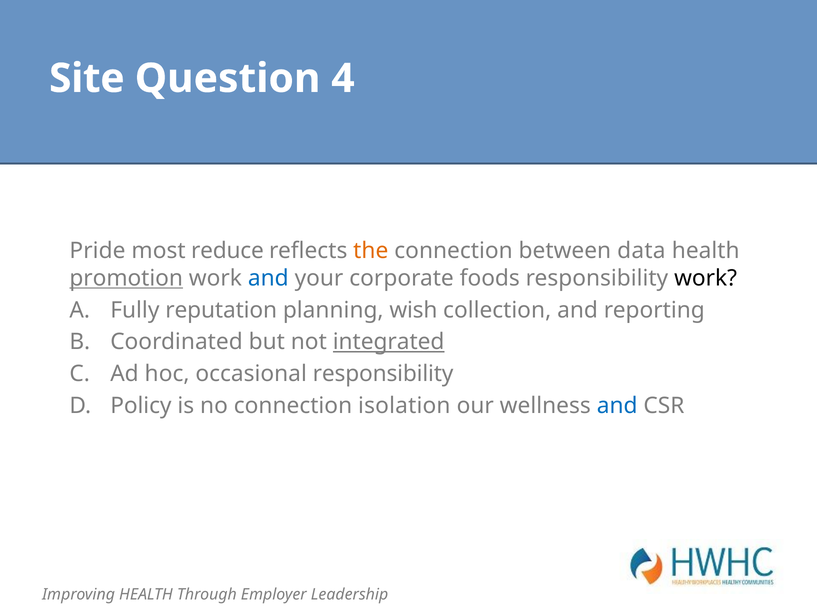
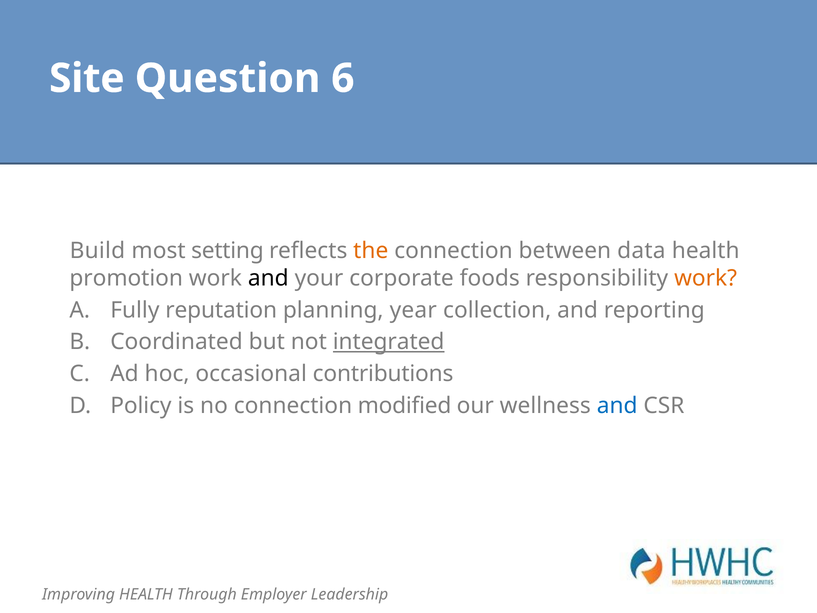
4: 4 -> 6
Pride: Pride -> Build
reduce: reduce -> setting
promotion underline: present -> none
and at (268, 278) colour: blue -> black
work at (706, 278) colour: black -> orange
wish: wish -> year
occasional responsibility: responsibility -> contributions
isolation: isolation -> modified
